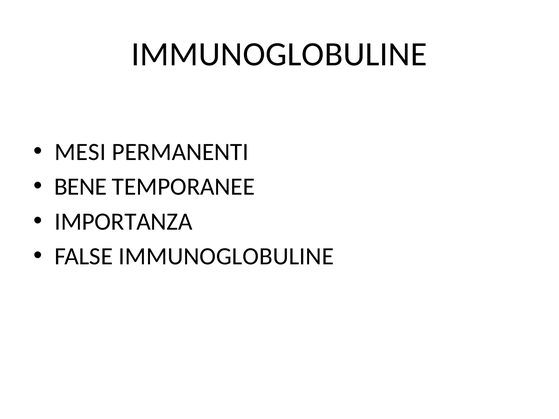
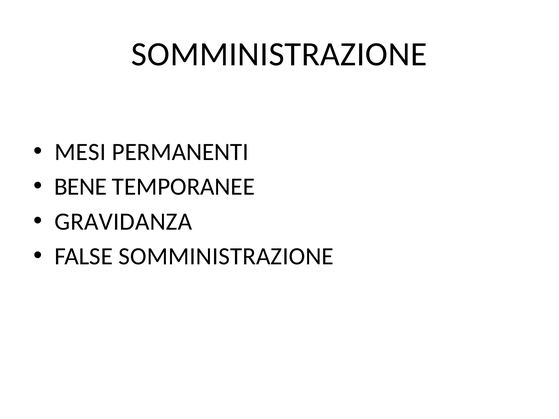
IMMUNOGLOBULINE at (279, 54): IMMUNOGLOBULINE -> SOMMINISTRAZIONE
IMPORTANZA: IMPORTANZA -> GRAVIDANZA
FALSE IMMUNOGLOBULINE: IMMUNOGLOBULINE -> SOMMINISTRAZIONE
